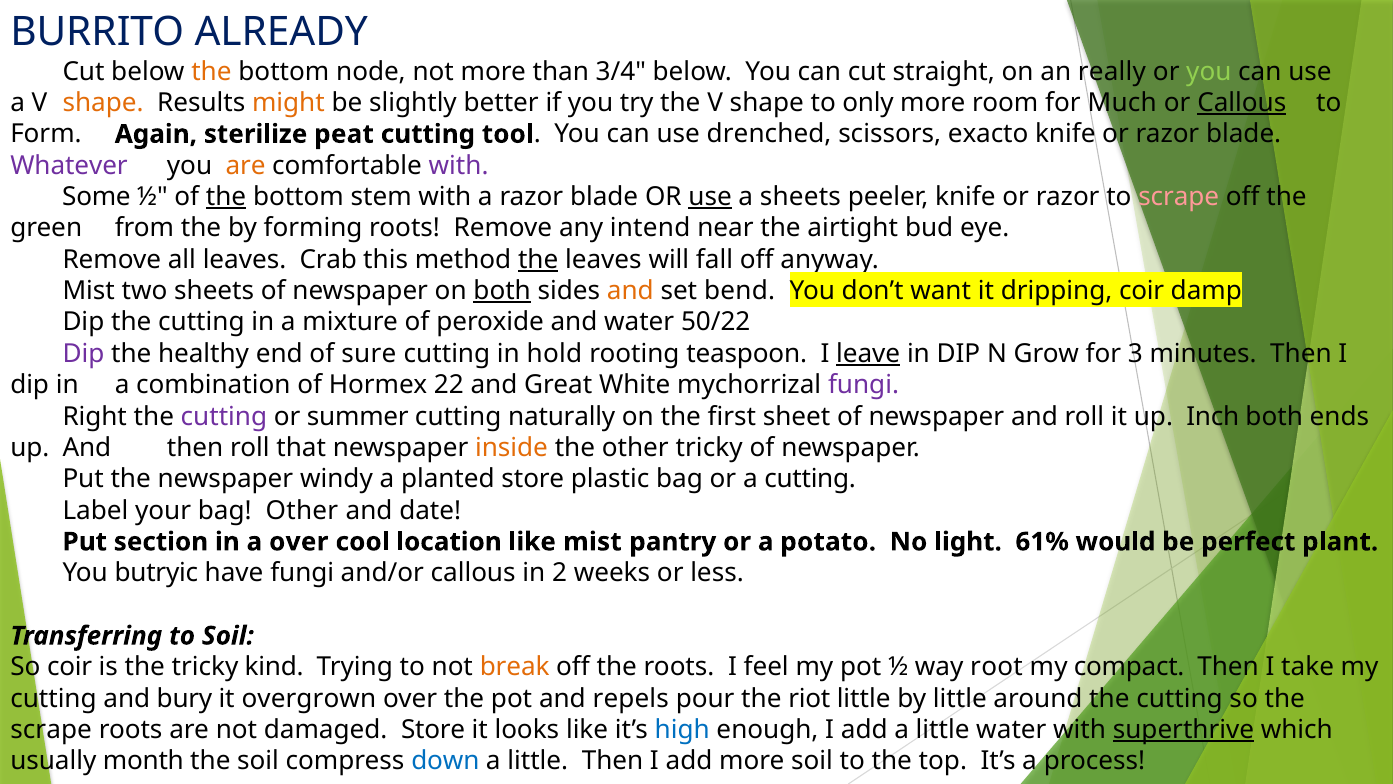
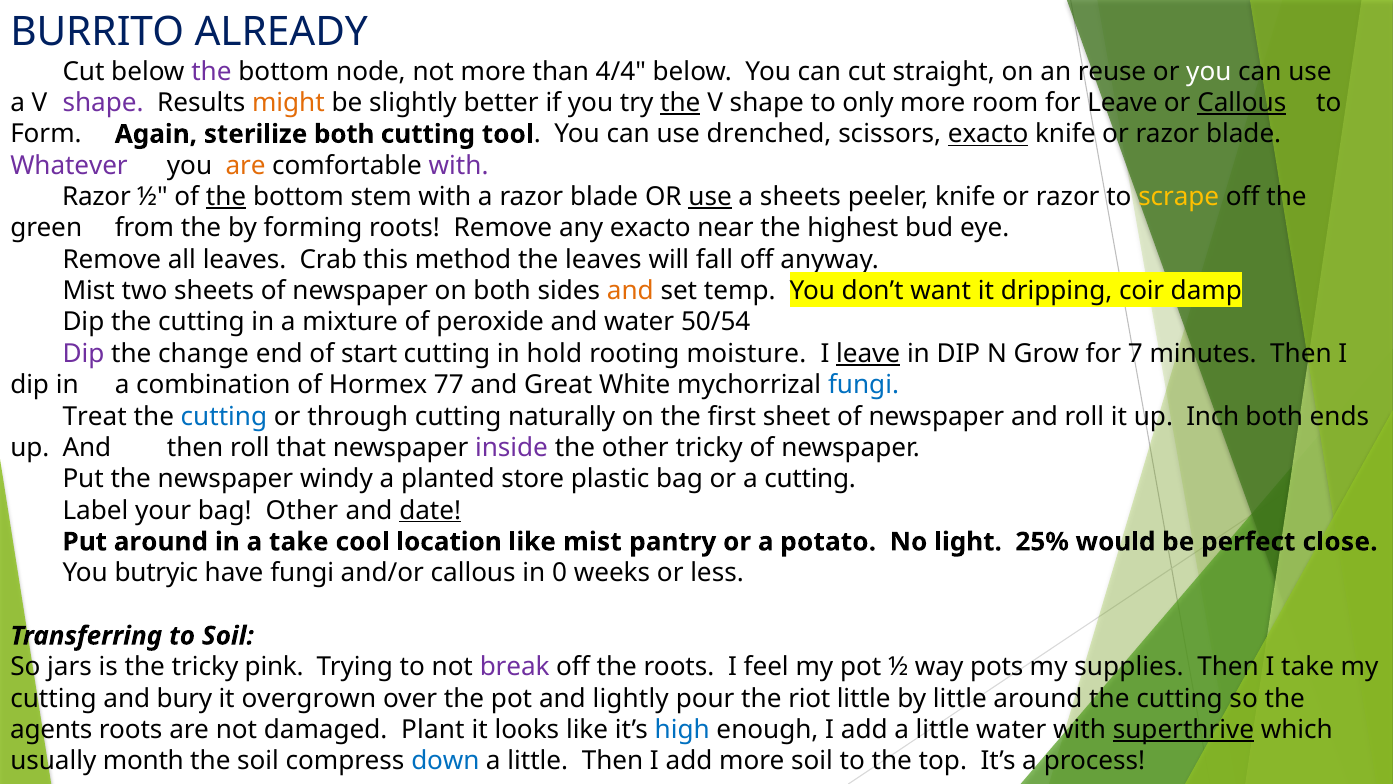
the at (211, 71) colour: orange -> purple
3/4: 3/4 -> 4/4
really: really -> reuse
you at (1209, 71) colour: light green -> white
shape at (103, 103) colour: orange -> purple
the at (680, 103) underline: none -> present
for Much: Much -> Leave
sterilize peat: peat -> both
exacto at (988, 134) underline: none -> present
Some at (96, 197): Some -> Razor
scrape at (1179, 197) colour: pink -> yellow
any intend: intend -> exacto
airtight: airtight -> highest
the at (538, 259) underline: present -> none
both at (502, 291) underline: present -> none
bend: bend -> temp
50/22: 50/22 -> 50/54
healthy: healthy -> change
sure: sure -> start
teaspoon: teaspoon -> moisture
3: 3 -> 7
22: 22 -> 77
fungi at (864, 385) colour: purple -> blue
Right: Right -> Treat
cutting at (224, 416) colour: purple -> blue
summer: summer -> through
inside colour: orange -> purple
date underline: none -> present
Put section: section -> around
a over: over -> take
61%: 61% -> 25%
plant: plant -> close
2: 2 -> 0
So coir: coir -> jars
kind: kind -> pink
break colour: orange -> purple
root: root -> pots
compact: compact -> supplies
repels: repels -> lightly
scrape at (51, 730): scrape -> agents
damaged Store: Store -> Plant
